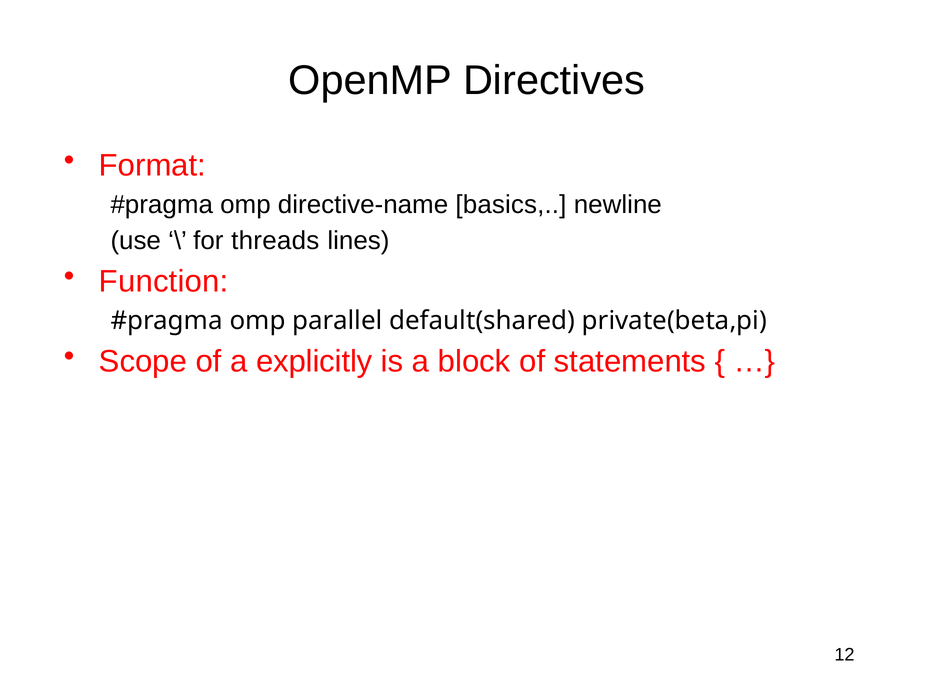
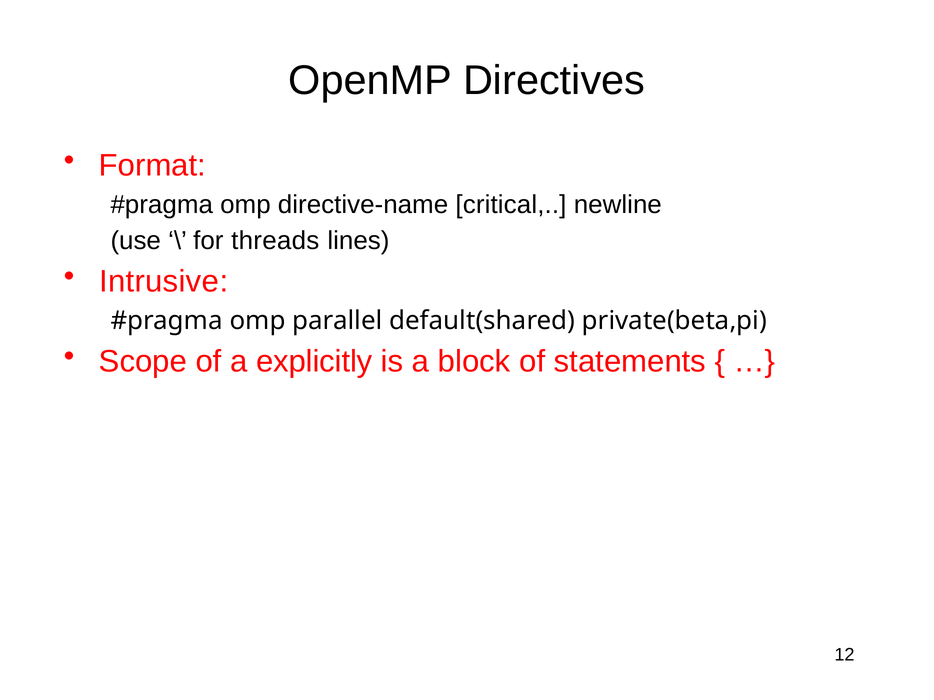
basics: basics -> critical
Function: Function -> Intrusive
